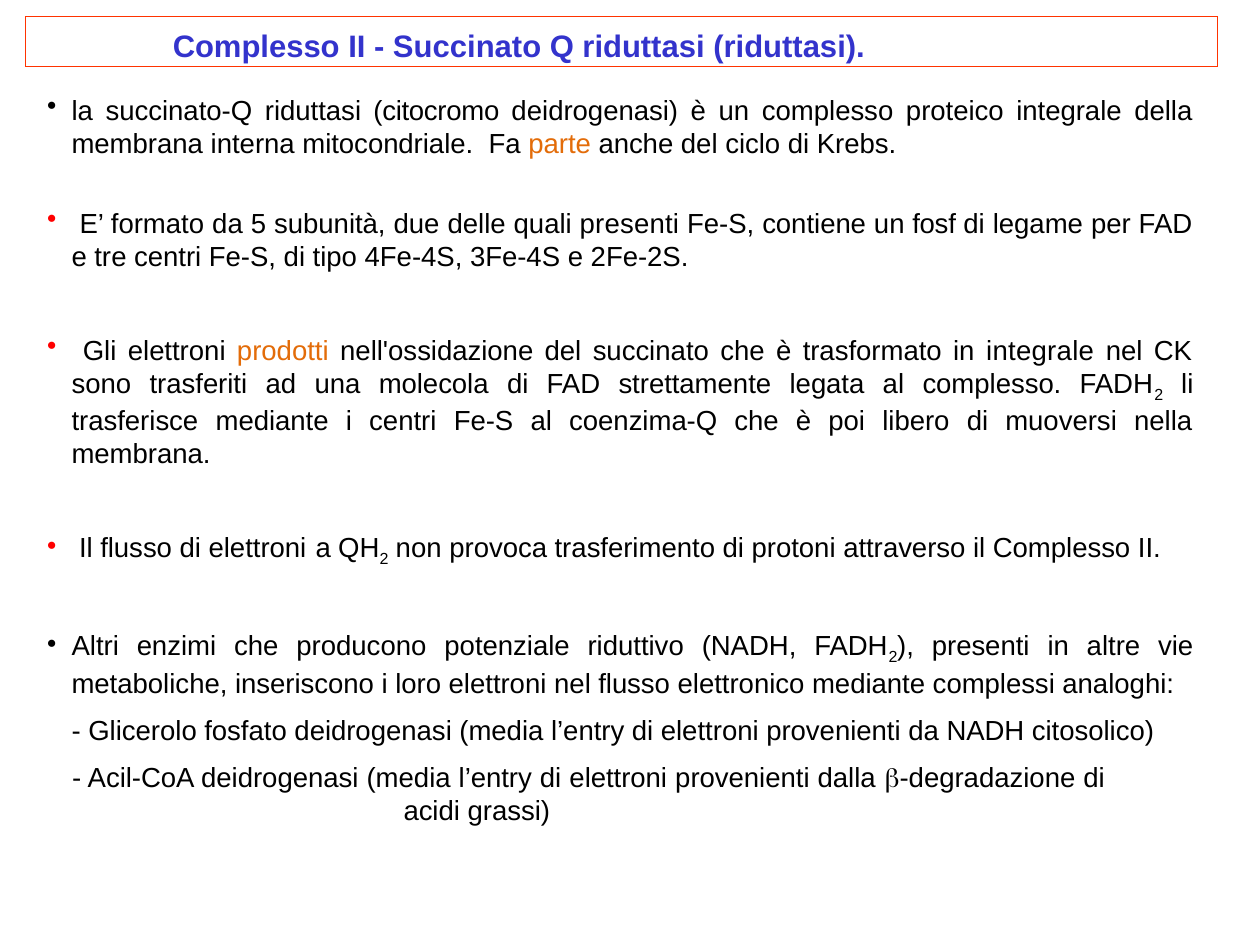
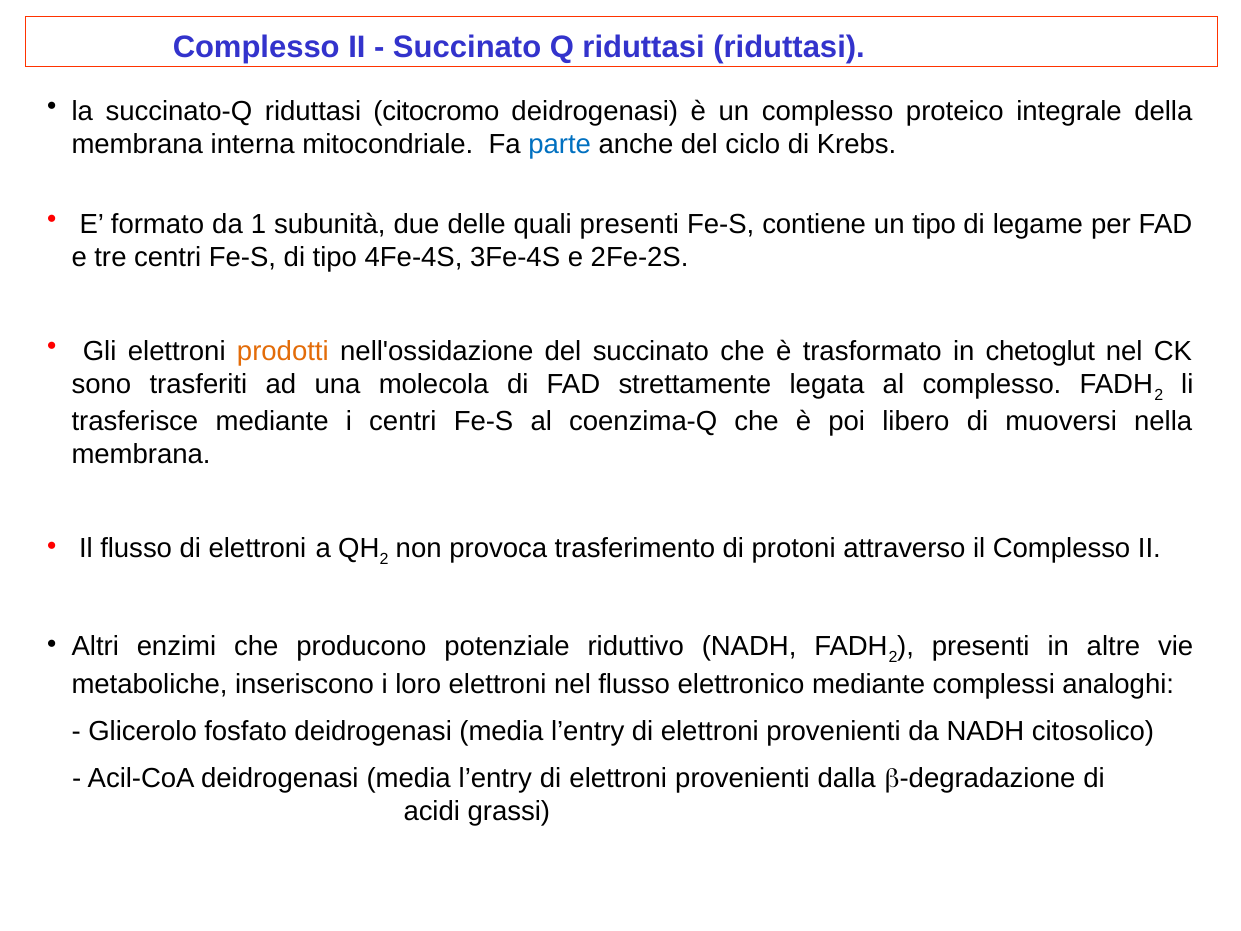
parte colour: orange -> blue
5: 5 -> 1
un fosf: fosf -> tipo
in integrale: integrale -> chetoglut
